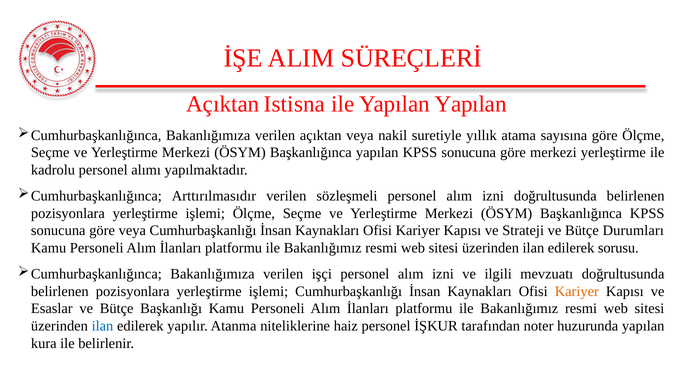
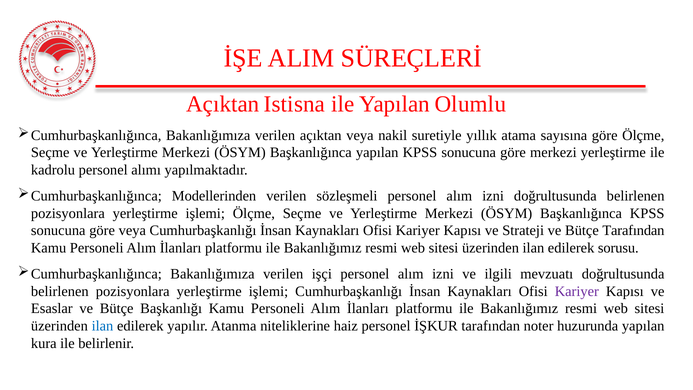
Yapılan Yapılan: Yapılan -> Olumlu
Arttırılmasıdır: Arttırılmasıdır -> Modellerinden
Bütçe Durumları: Durumları -> Tarafından
Kariyer at (577, 291) colour: orange -> purple
